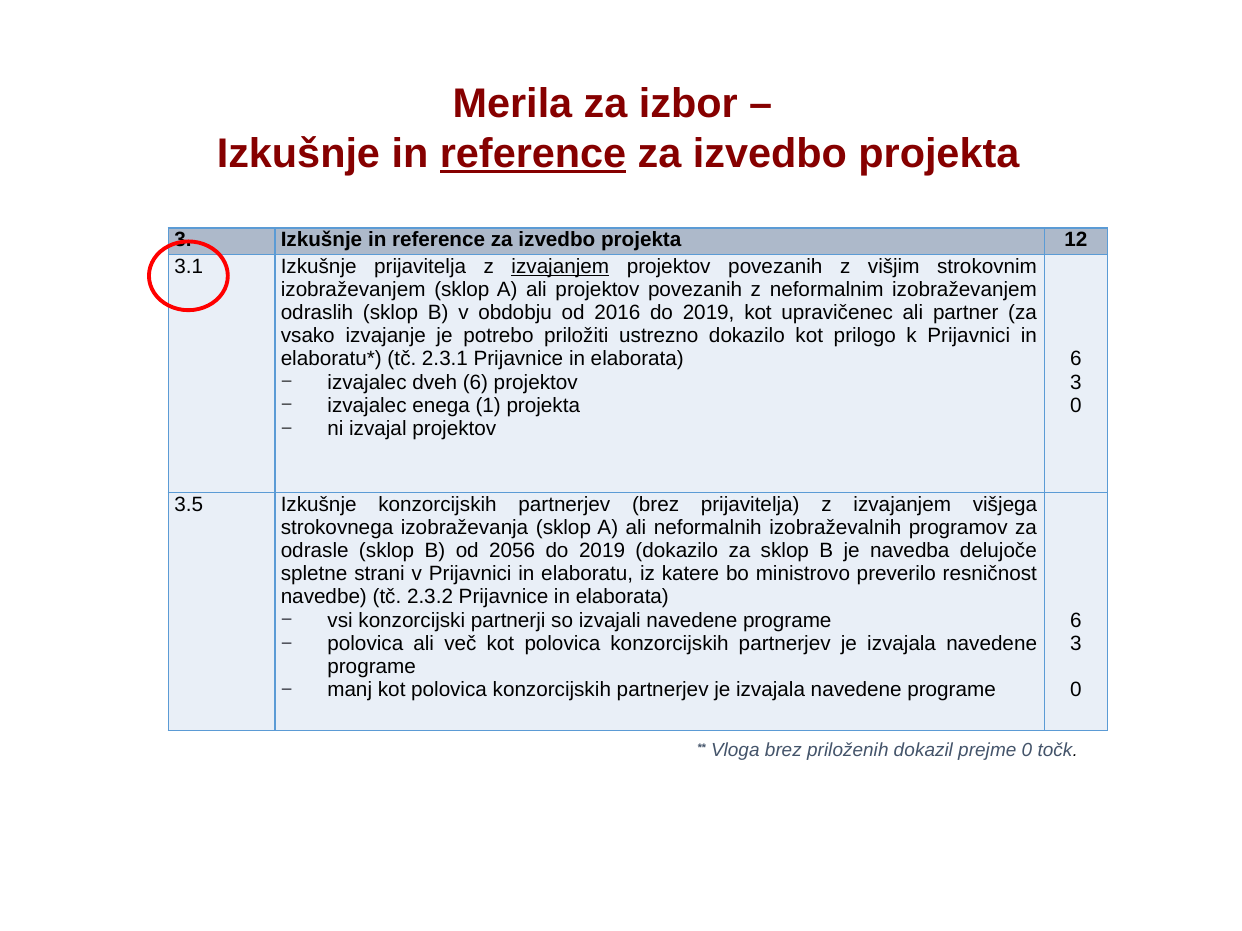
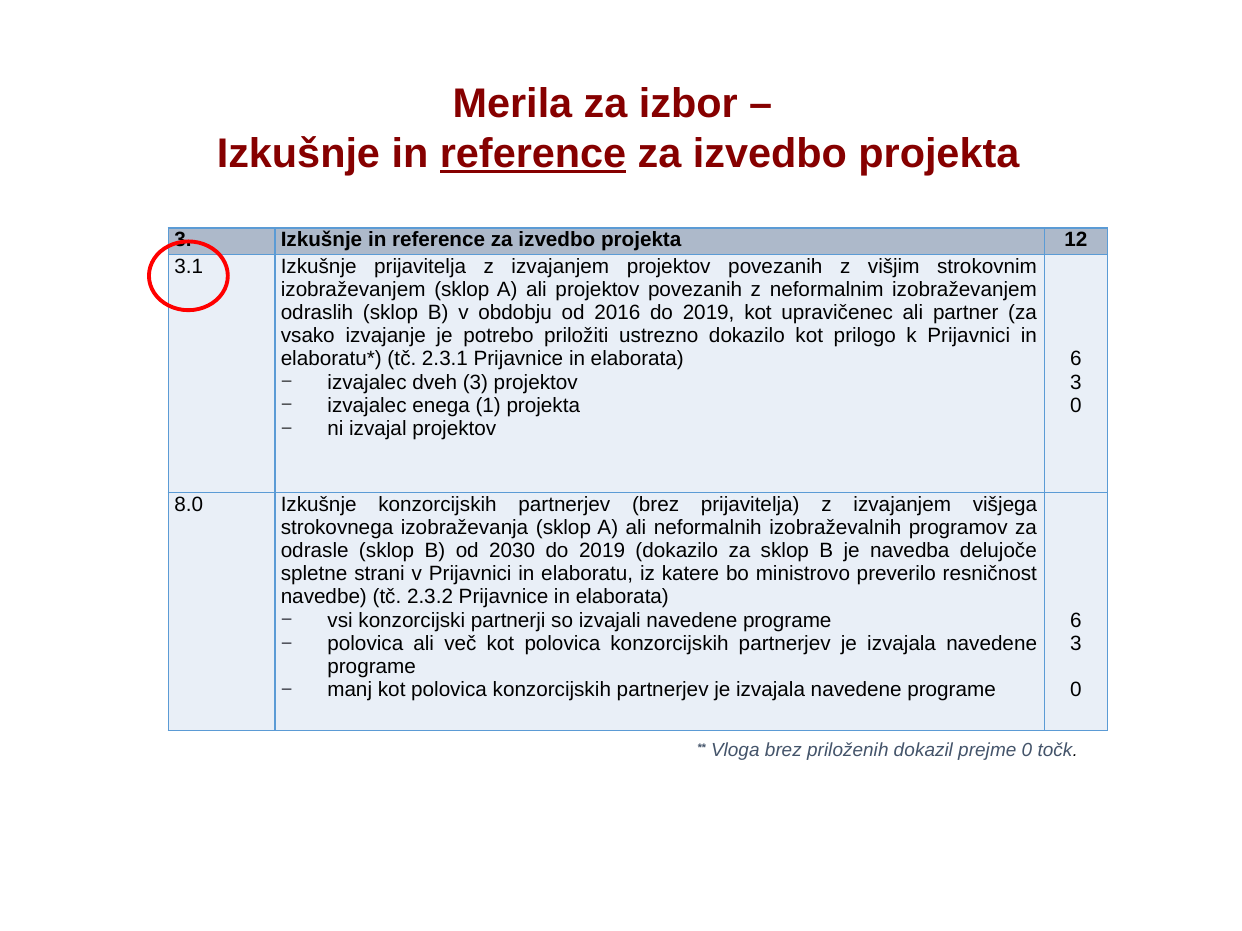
izvajanjem at (560, 267) underline: present -> none
dveh 6: 6 -> 3
3.5: 3.5 -> 8.0
2056: 2056 -> 2030
